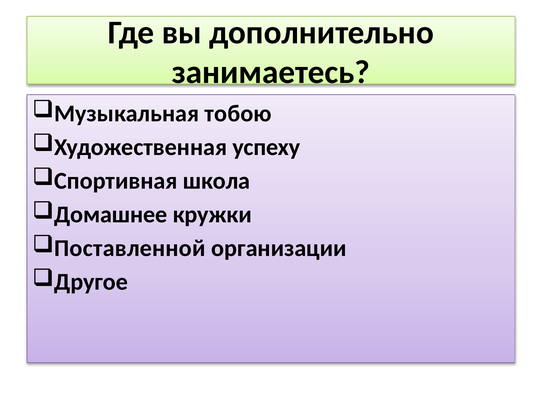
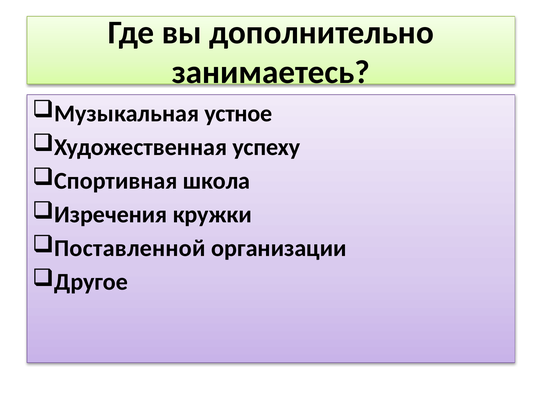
тобою: тобою -> устное
Домашнее: Домашнее -> Изречения
